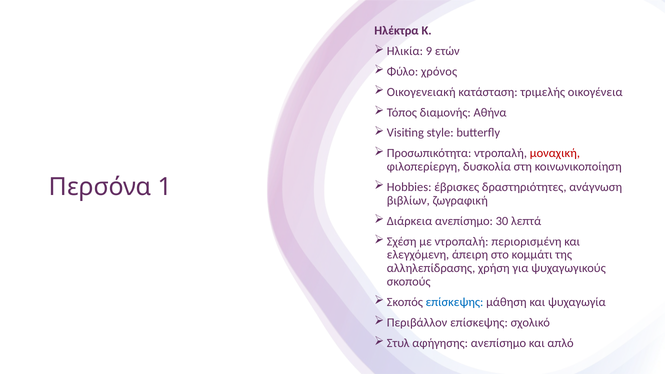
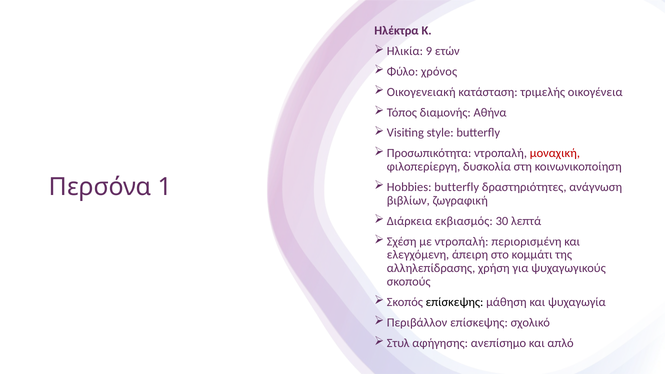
έβρισκες at (457, 187): έβρισκες -> butterfly
ανεπίσημο at (464, 221): ανεπίσημο -> εκβιασμός
επίσκεψης at (455, 302) colour: blue -> black
